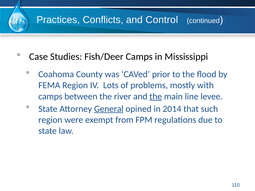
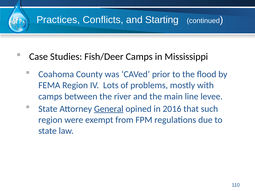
Control: Control -> Starting
the at (156, 96) underline: present -> none
2014: 2014 -> 2016
